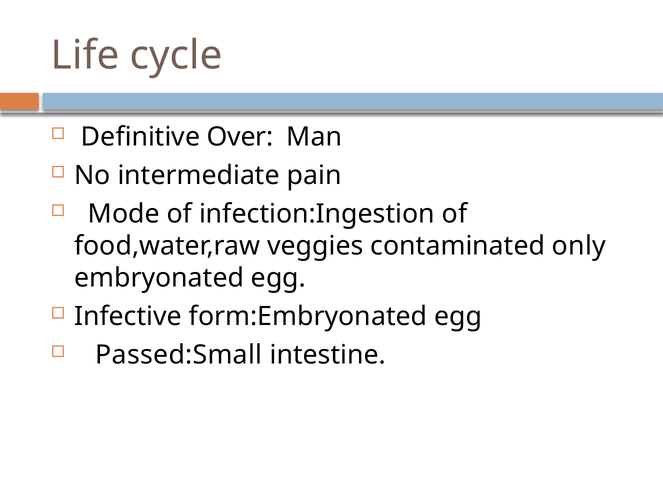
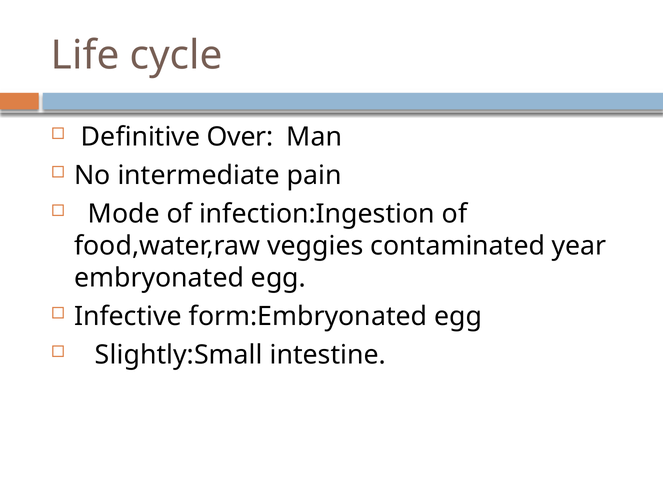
only: only -> year
Passed:Small: Passed:Small -> Slightly:Small
